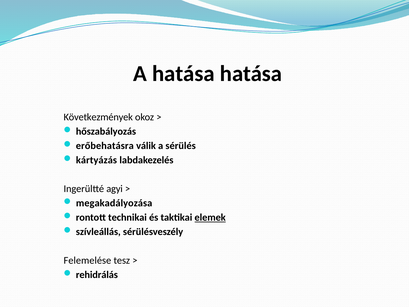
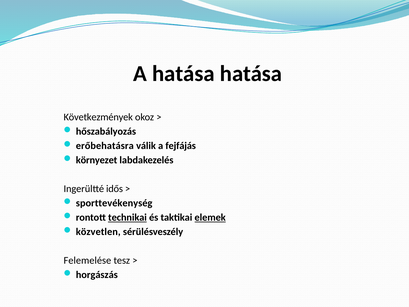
sérülés: sérülés -> fejfájás
kártyázás: kártyázás -> környezet
agyi: agyi -> idős
megakadályozása: megakadályozása -> sporttevékenység
technikai underline: none -> present
szívleállás: szívleállás -> közvetlen
rehidrálás: rehidrálás -> horgászás
